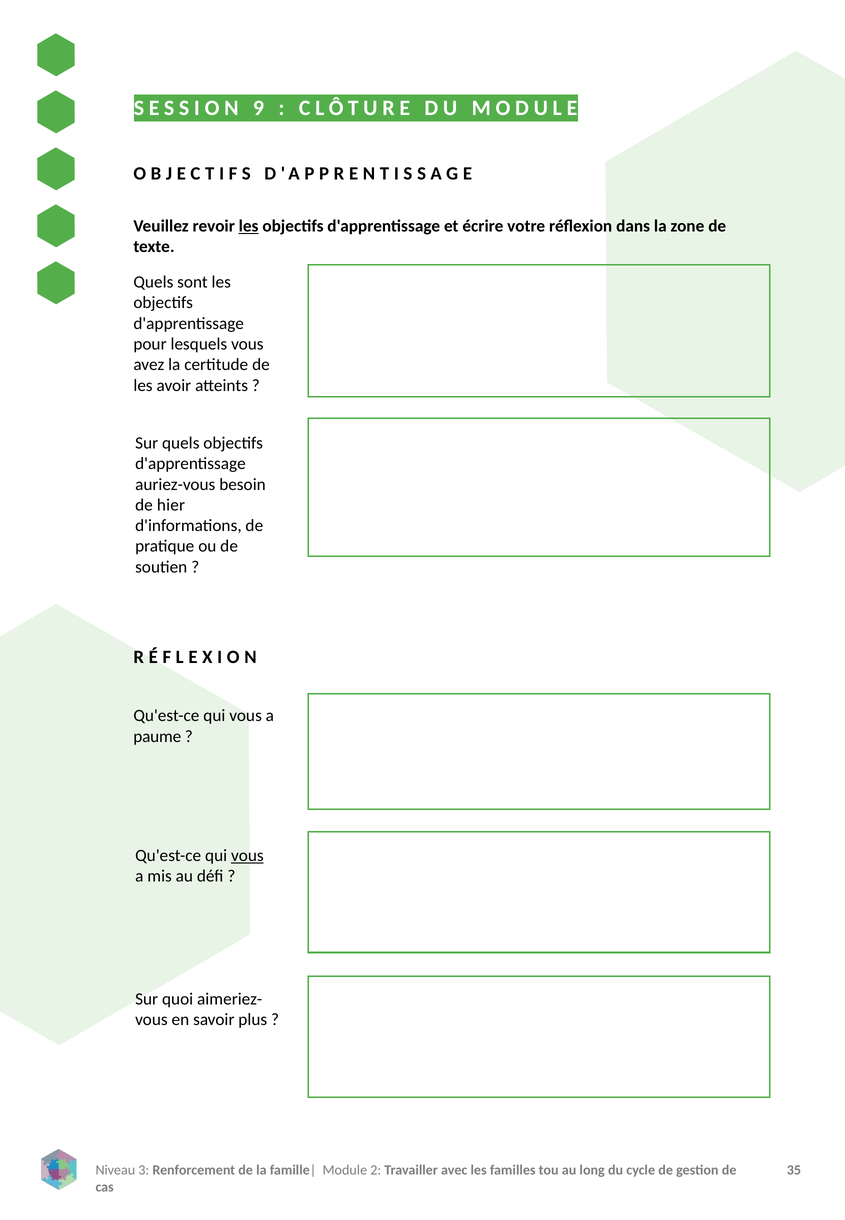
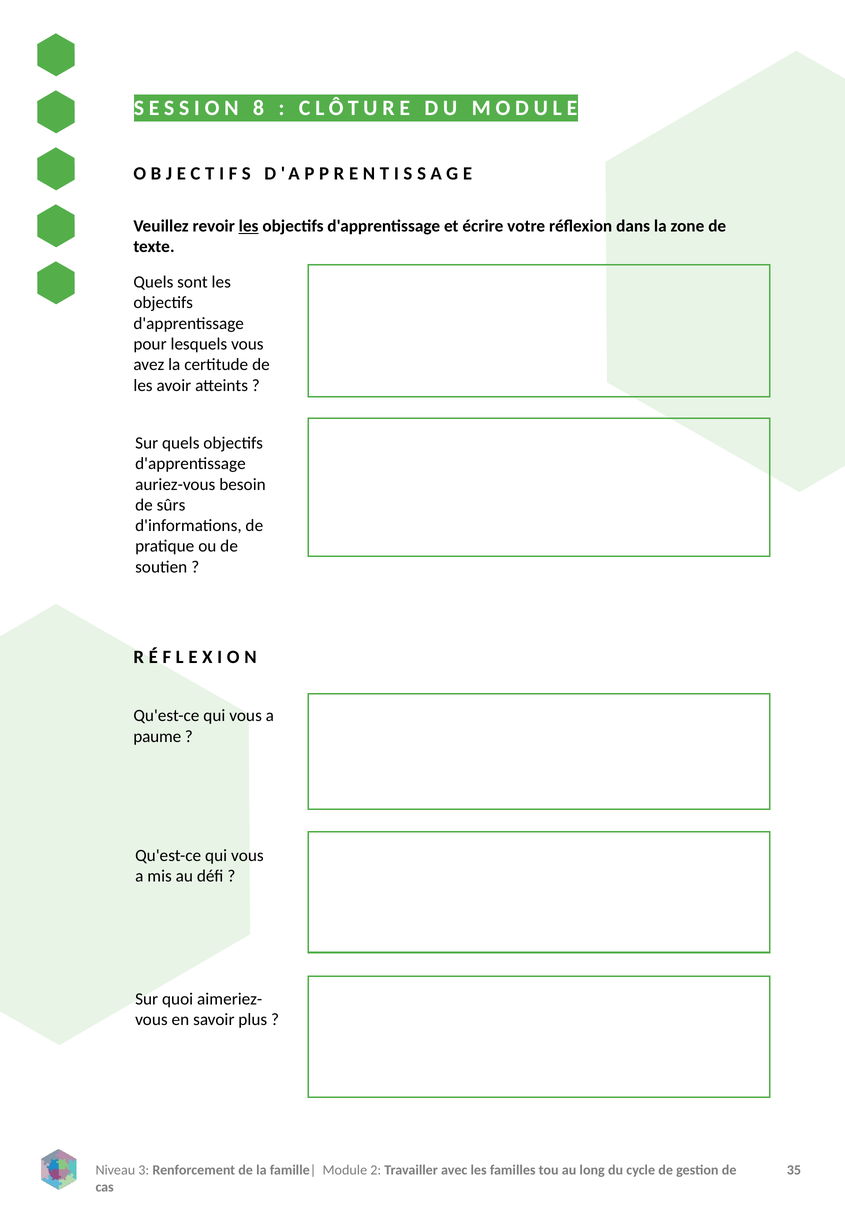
9: 9 -> 8
hier: hier -> sûrs
vous at (247, 856) underline: present -> none
